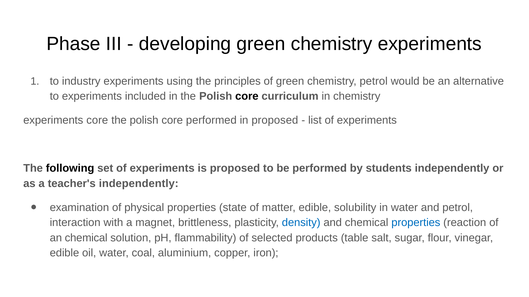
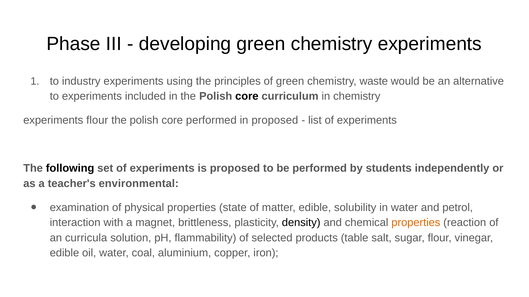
chemistry petrol: petrol -> waste
experiments core: core -> flour
teacher's independently: independently -> environmental
density colour: blue -> black
properties at (416, 223) colour: blue -> orange
an chemical: chemical -> curricula
